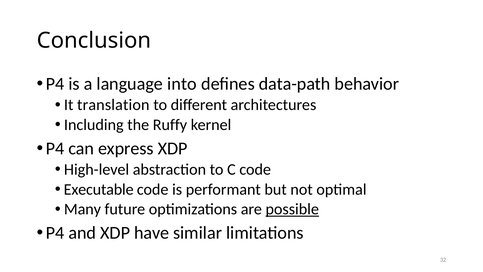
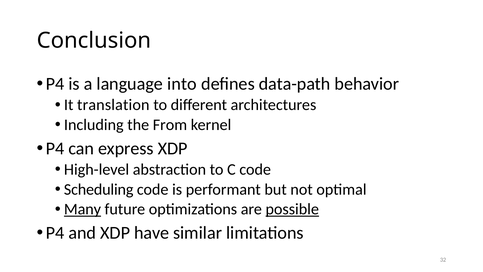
Ruffy: Ruffy -> From
Executable: Executable -> Scheduling
Many underline: none -> present
